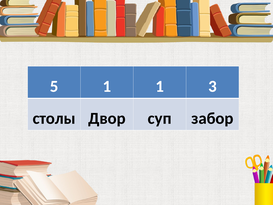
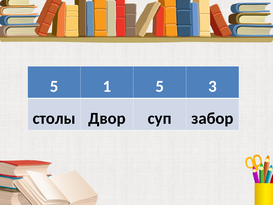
1 1: 1 -> 5
